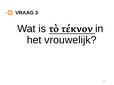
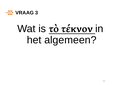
vrouwelijk: vrouwelijk -> algemeen
